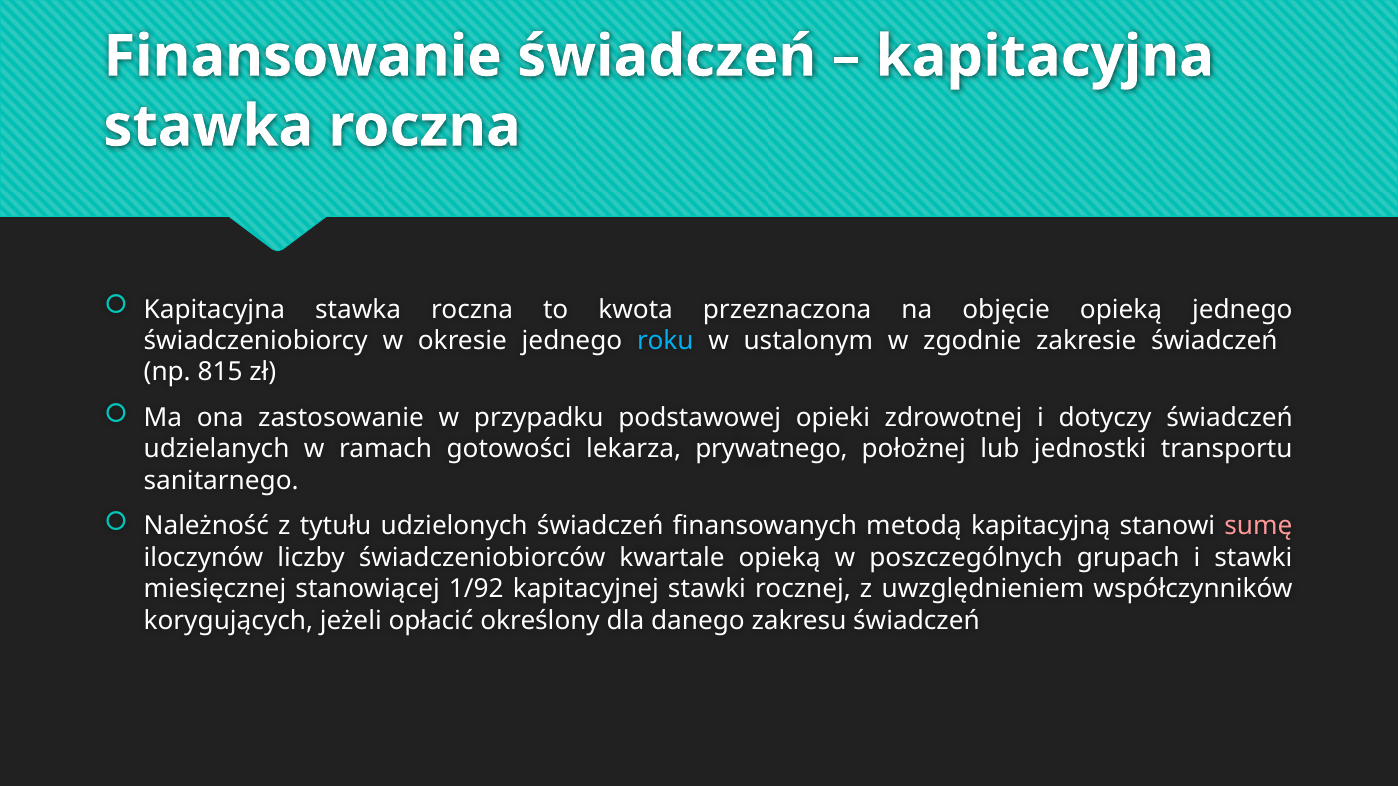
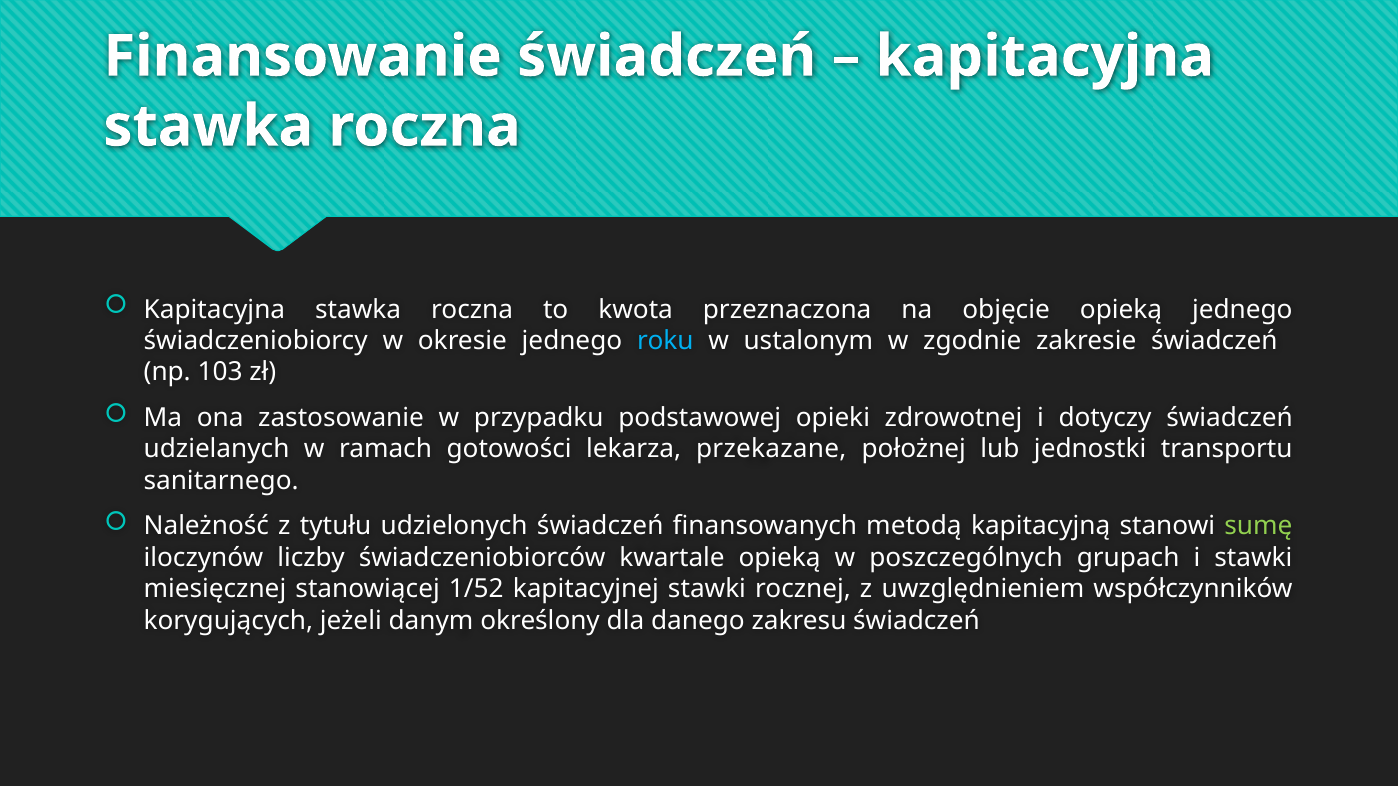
815: 815 -> 103
prywatnego: prywatnego -> przekazane
sumę colour: pink -> light green
1/92: 1/92 -> 1/52
opłacić: opłacić -> danym
